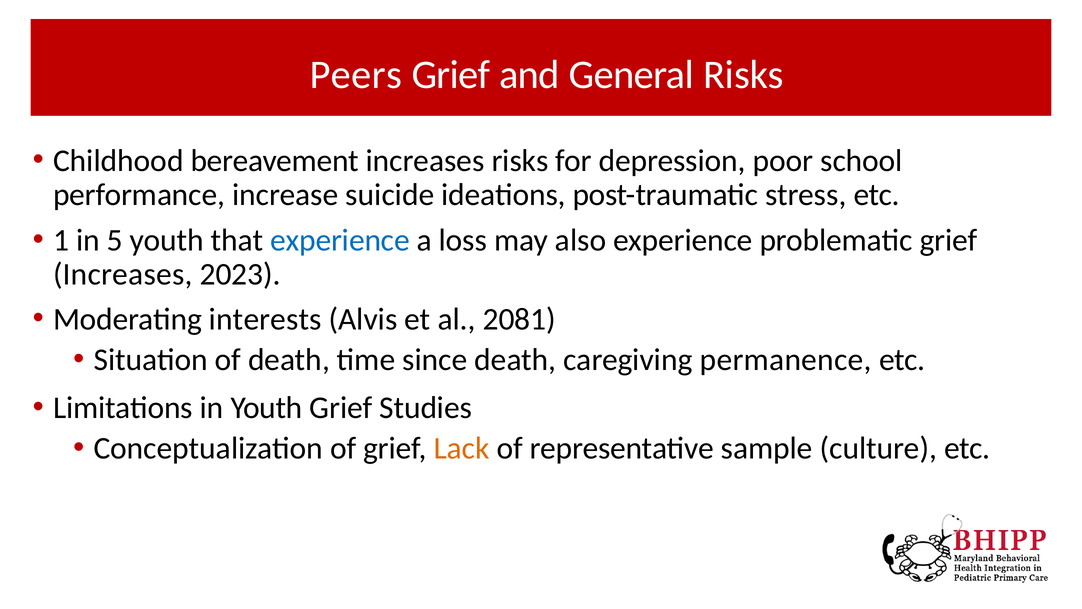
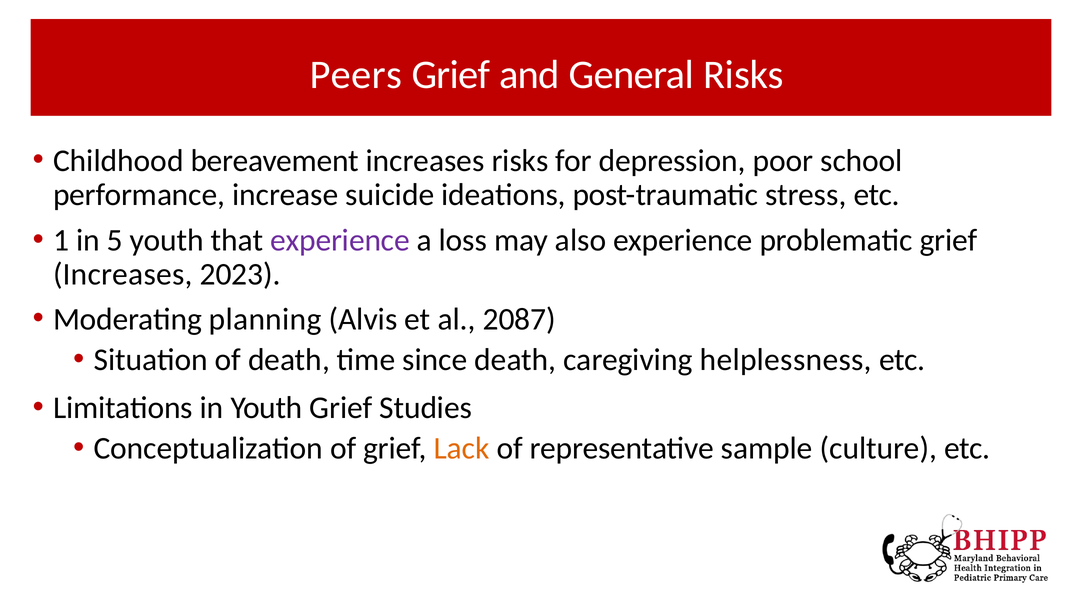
experience at (340, 240) colour: blue -> purple
interests: interests -> planning
2081: 2081 -> 2087
permanence: permanence -> helplessness
